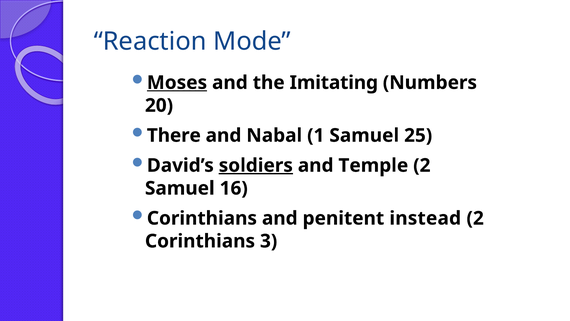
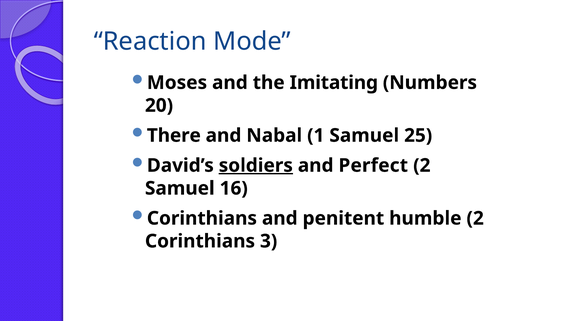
Moses underline: present -> none
Temple: Temple -> Perfect
instead: instead -> humble
